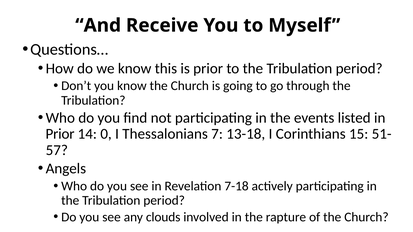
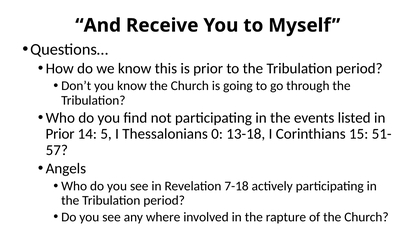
0: 0 -> 5
7: 7 -> 0
clouds: clouds -> where
